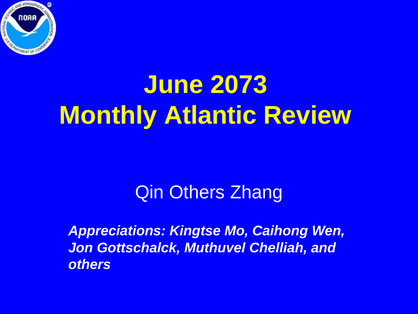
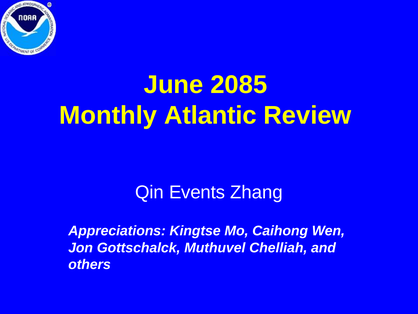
2073: 2073 -> 2085
Qin Others: Others -> Events
